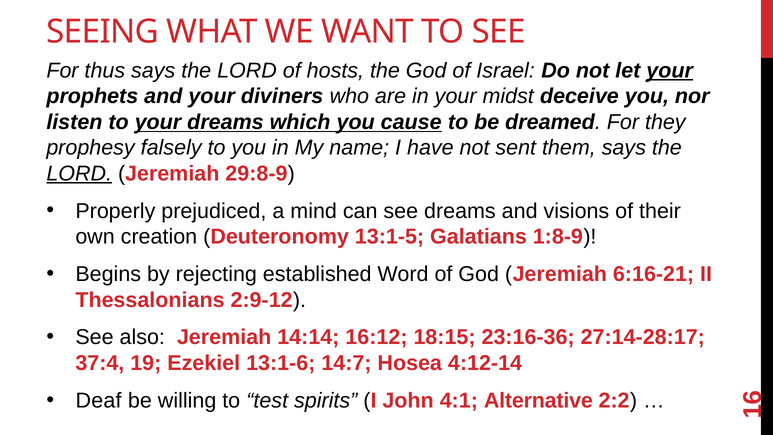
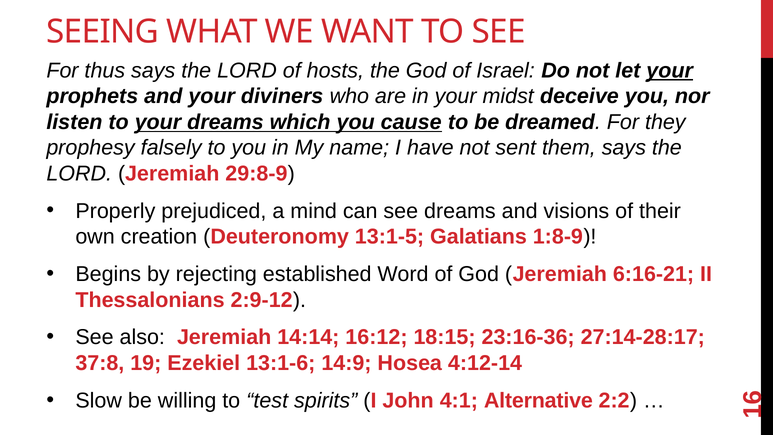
LORD at (79, 174) underline: present -> none
37:4: 37:4 -> 37:8
14:7: 14:7 -> 14:9
Deaf: Deaf -> Slow
